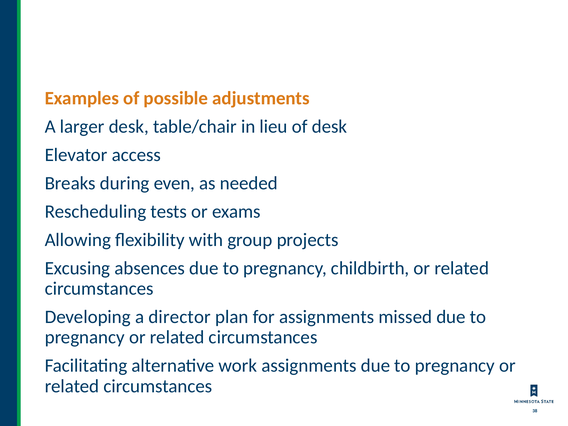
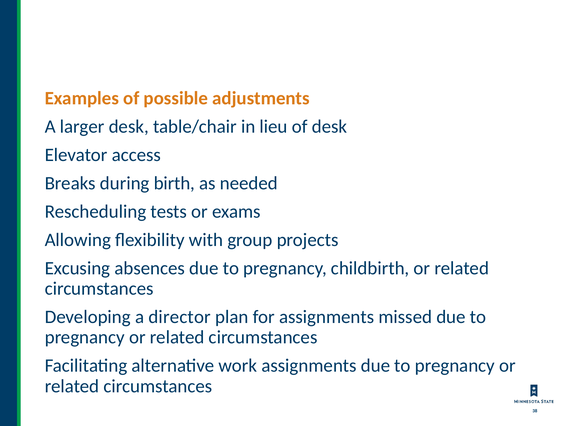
even: even -> birth
